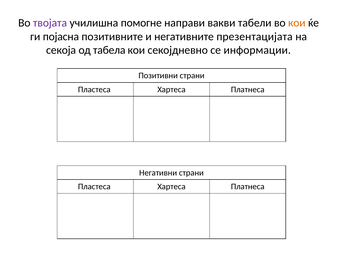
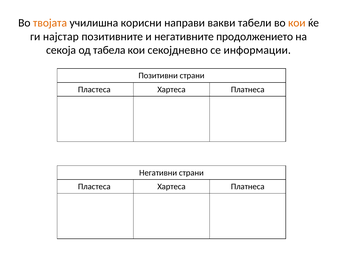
твојата colour: purple -> orange
помогне: помогне -> корисни
појасна: појасна -> најстар
презентацијата: презентацијата -> продолжението
